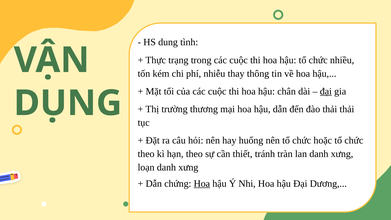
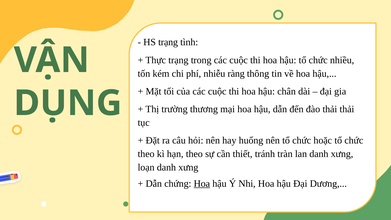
HS dung: dung -> trạng
thay: thay -> ràng
đại at (326, 91) underline: present -> none
